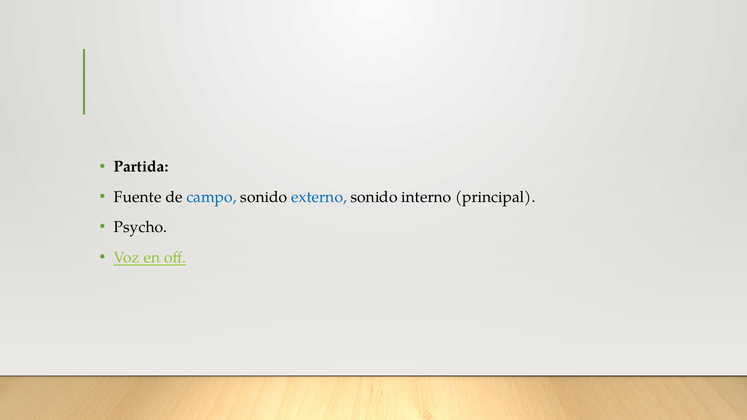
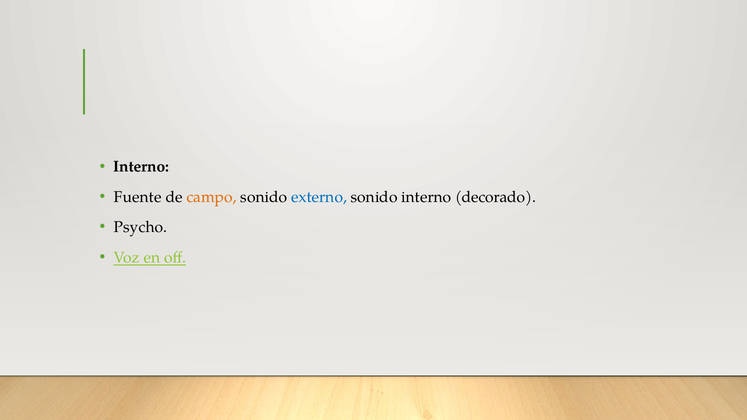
Partida at (141, 167): Partida -> Interno
campo colour: blue -> orange
principal: principal -> decorado
